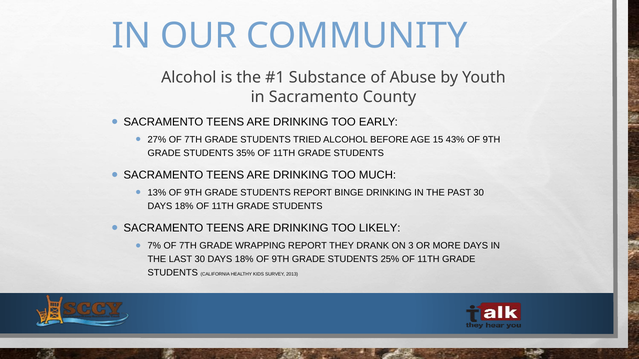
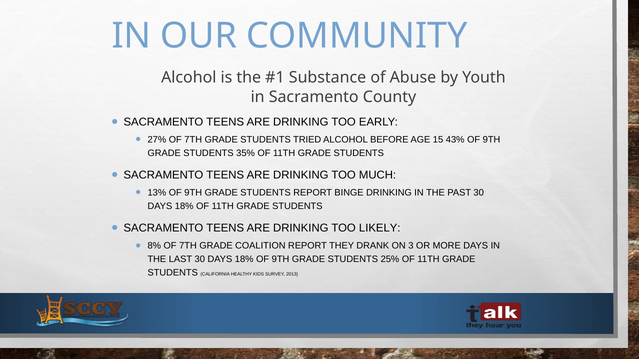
7%: 7% -> 8%
WRAPPING: WRAPPING -> COALITION
